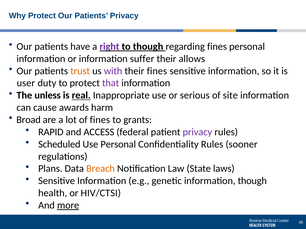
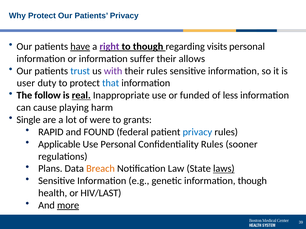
have underline: none -> present
regarding fines: fines -> visits
trust colour: orange -> blue
their fines: fines -> rules
that colour: purple -> blue
unless: unless -> follow
serious: serious -> funded
site: site -> less
awards: awards -> playing
Broad: Broad -> Single
of fines: fines -> were
ACCESS: ACCESS -> FOUND
privacy at (197, 132) colour: purple -> blue
Scheduled: Scheduled -> Applicable
laws underline: none -> present
HIV/CTSI: HIV/CTSI -> HIV/LAST
